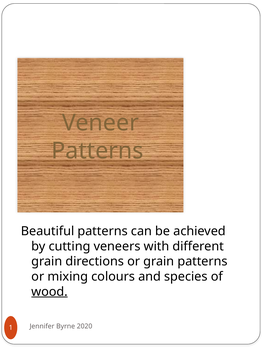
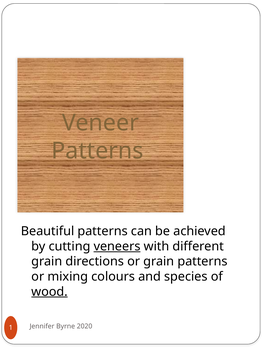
veneers underline: none -> present
